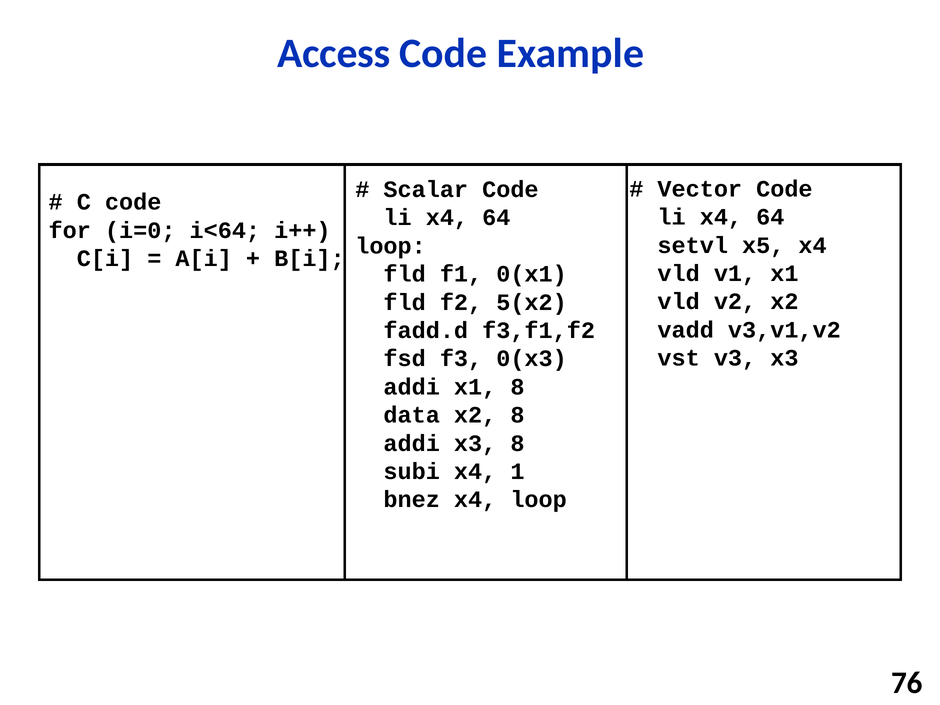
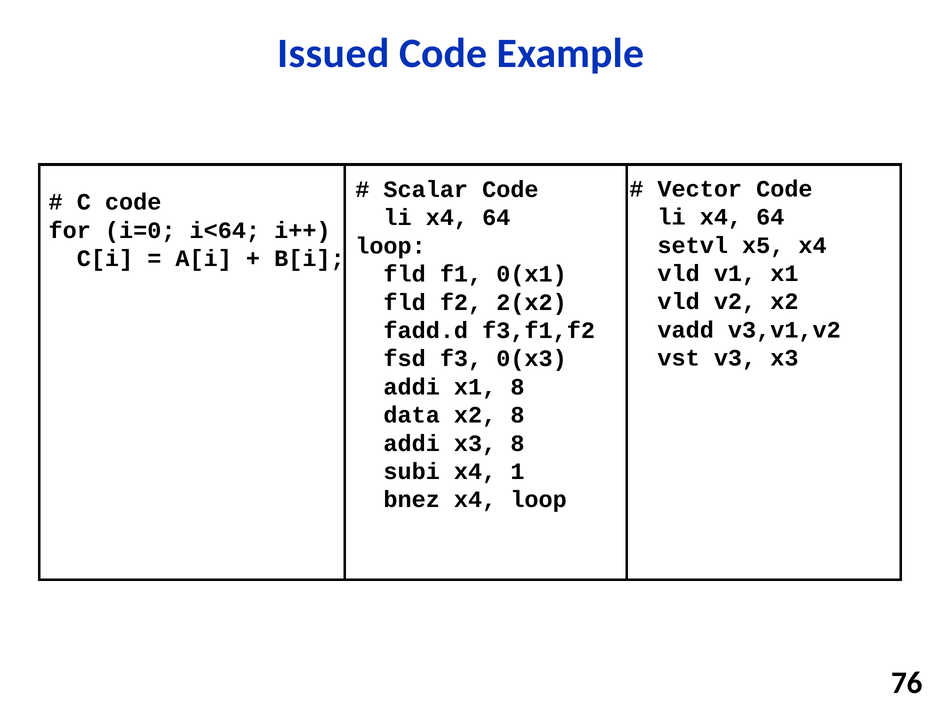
Access: Access -> Issued
5(x2: 5(x2 -> 2(x2
